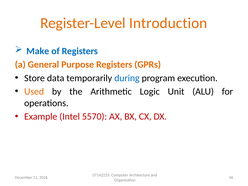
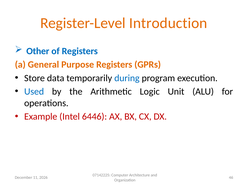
Make: Make -> Other
Used colour: orange -> blue
5570: 5570 -> 6446
